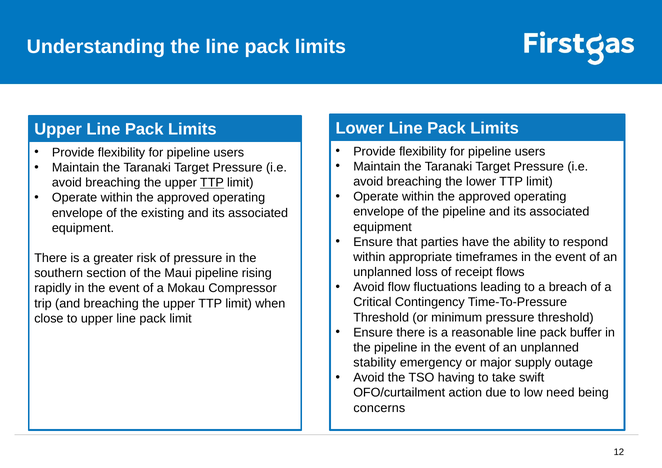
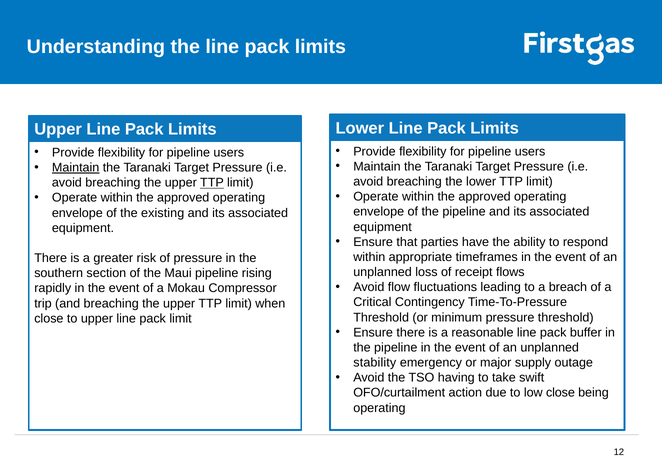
Maintain at (76, 168) underline: none -> present
low need: need -> close
concerns at (379, 408): concerns -> operating
